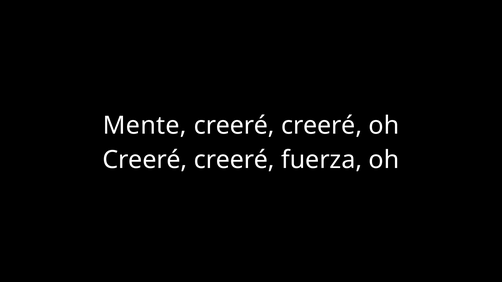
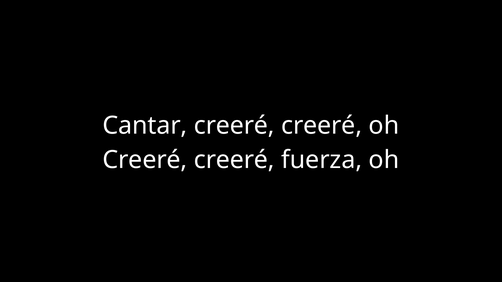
Mente: Mente -> Cantar
